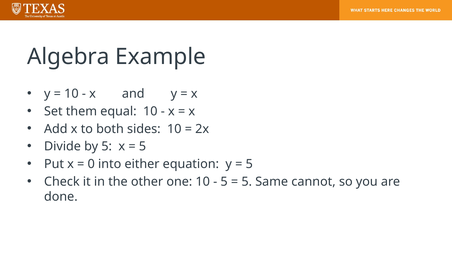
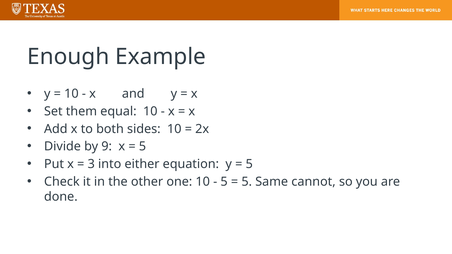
Algebra: Algebra -> Enough
by 5: 5 -> 9
0: 0 -> 3
